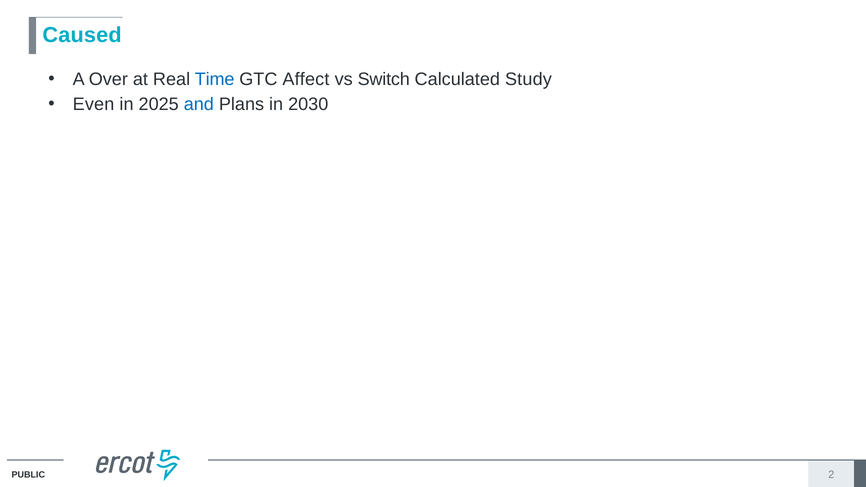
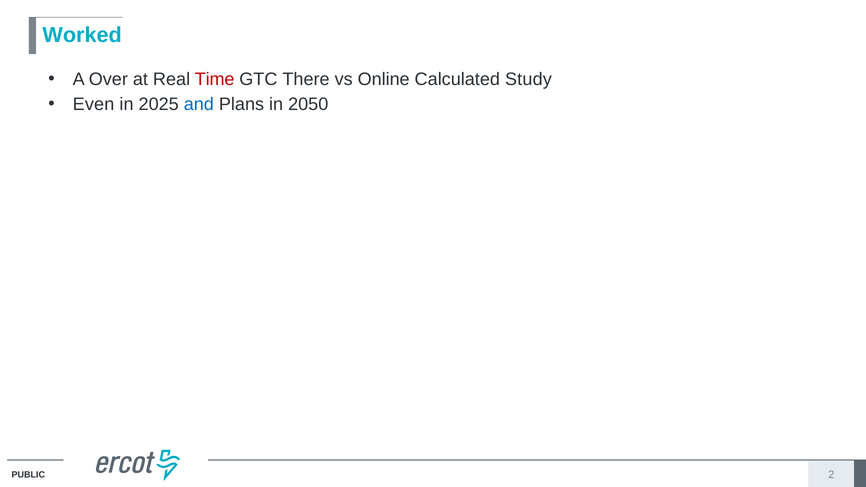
Caused: Caused -> Worked
Time colour: blue -> red
Affect: Affect -> There
Switch: Switch -> Online
2030: 2030 -> 2050
